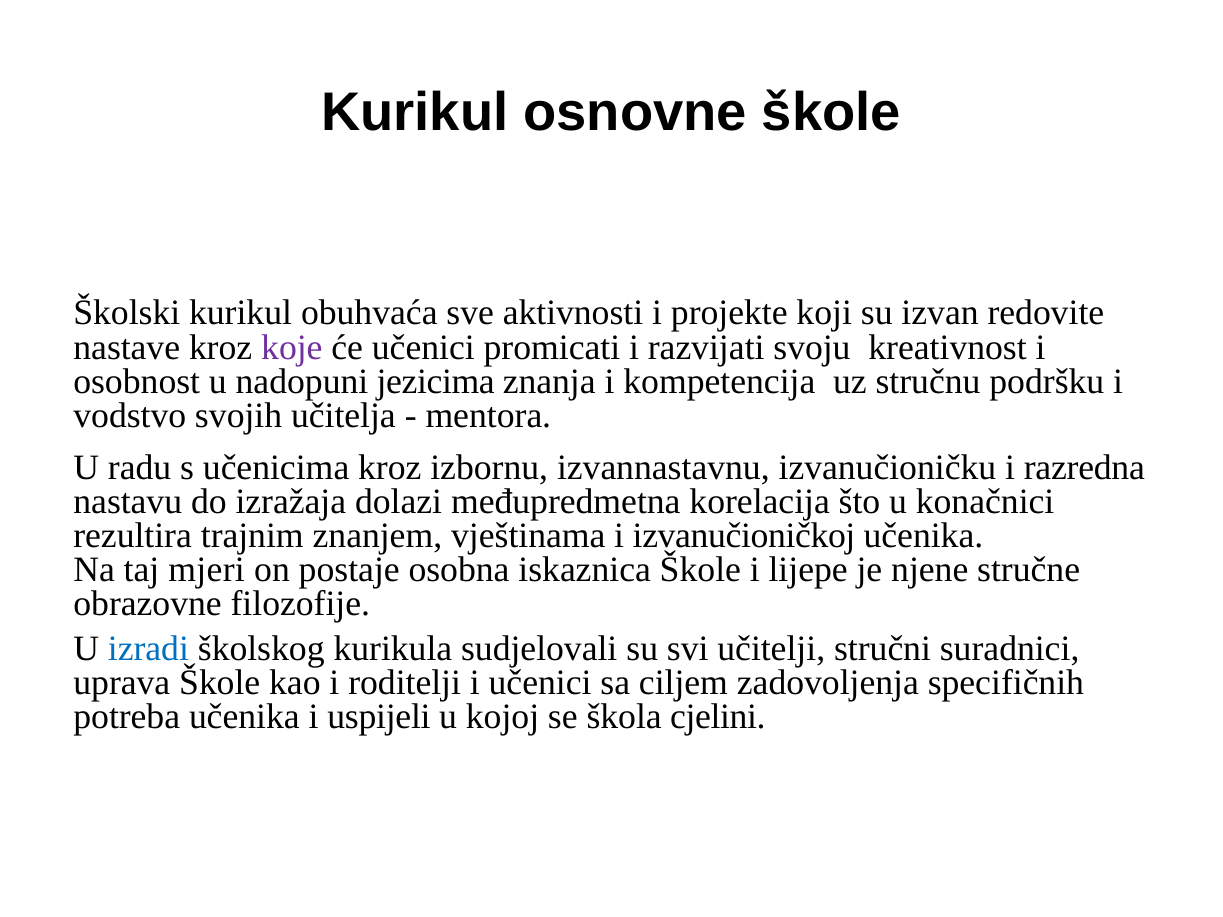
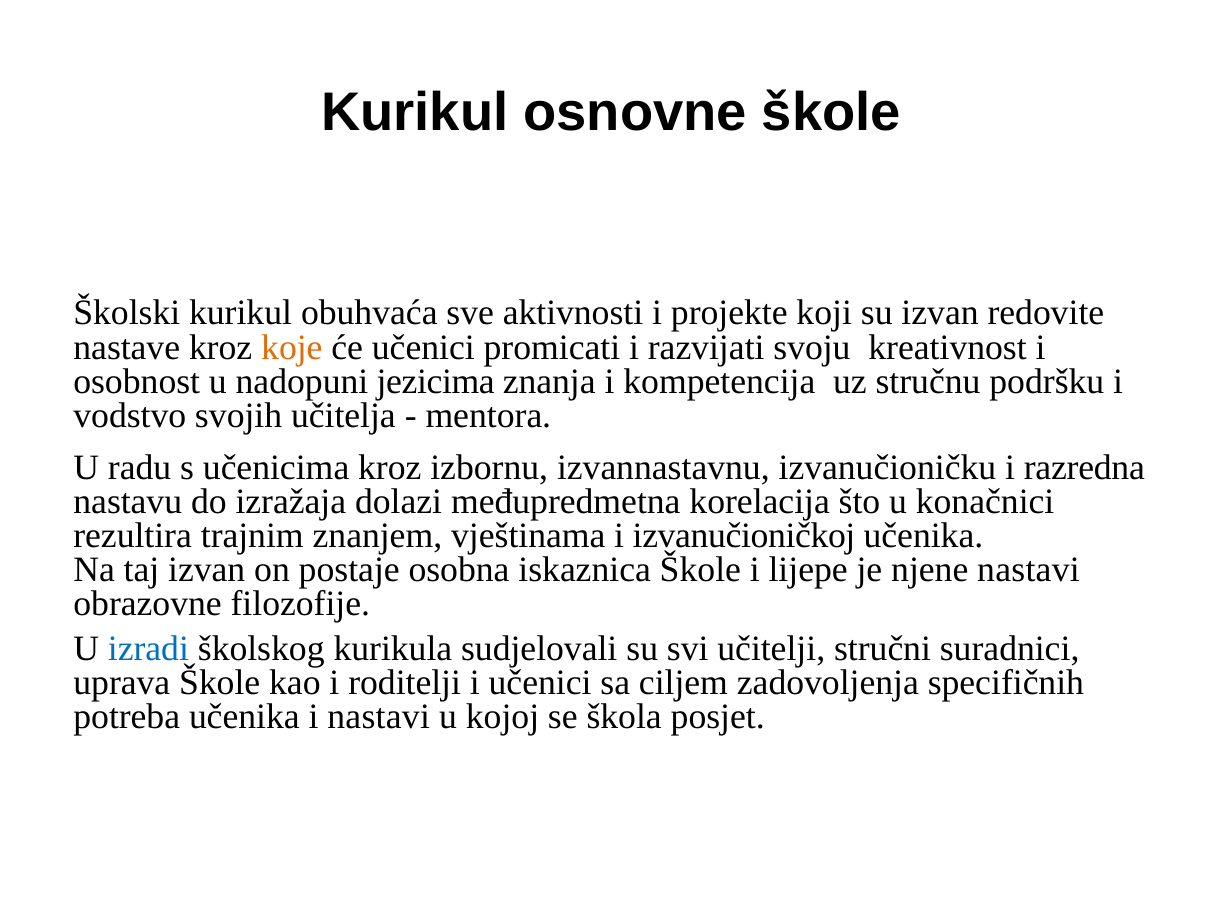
koje colour: purple -> orange
taj mjeri: mjeri -> izvan
njene stručne: stručne -> nastavi
i uspijeli: uspijeli -> nastavi
cjelini: cjelini -> posjet
